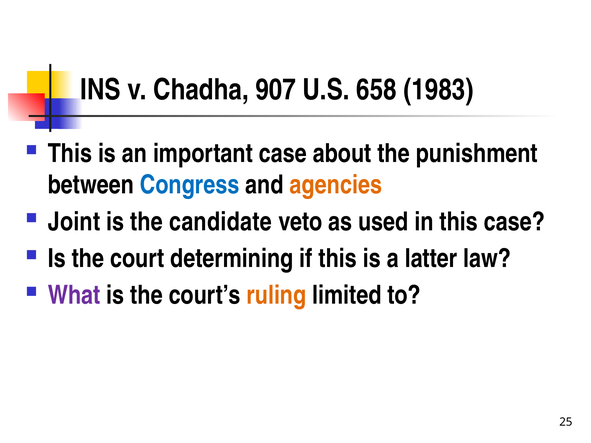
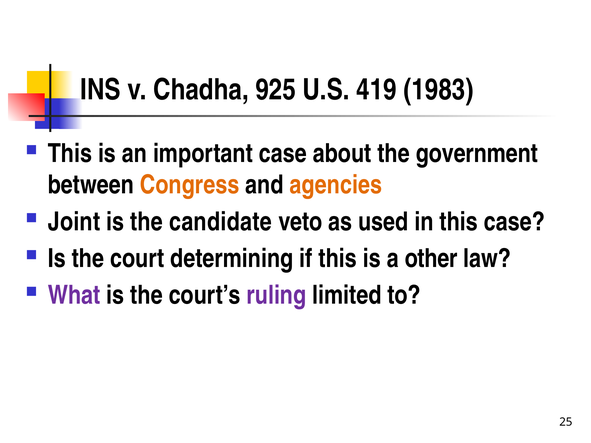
907: 907 -> 925
658: 658 -> 419
punishment: punishment -> government
Congress colour: blue -> orange
latter: latter -> other
ruling colour: orange -> purple
